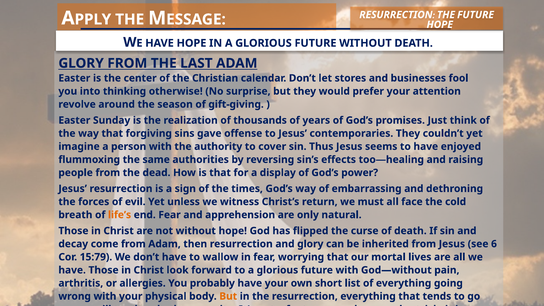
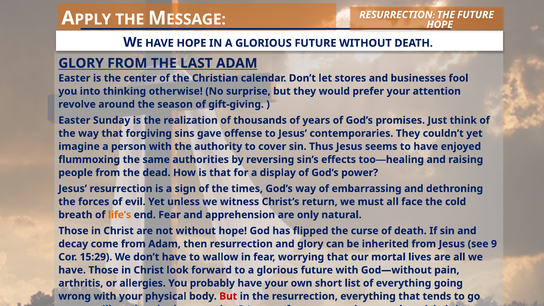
6: 6 -> 9
15:79: 15:79 -> 15:29
But at (228, 296) colour: orange -> red
